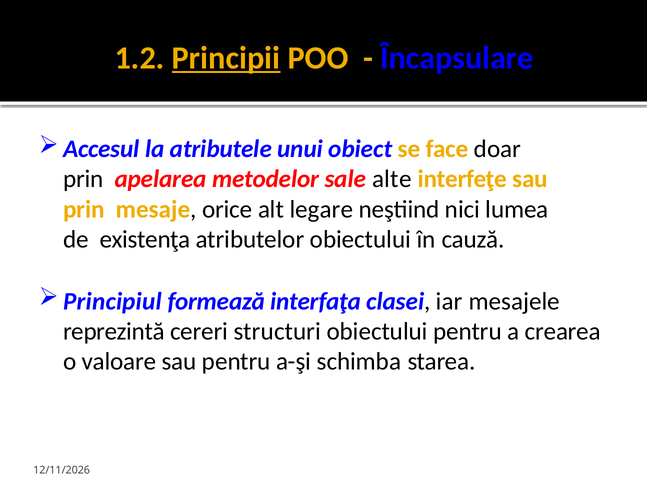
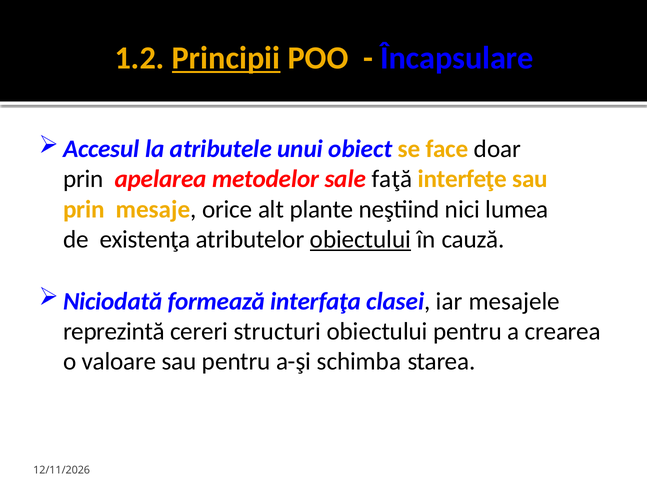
alte: alte -> faţă
legare: legare -> plante
obiectului at (360, 240) underline: none -> present
Principiul: Principiul -> Niciodată
